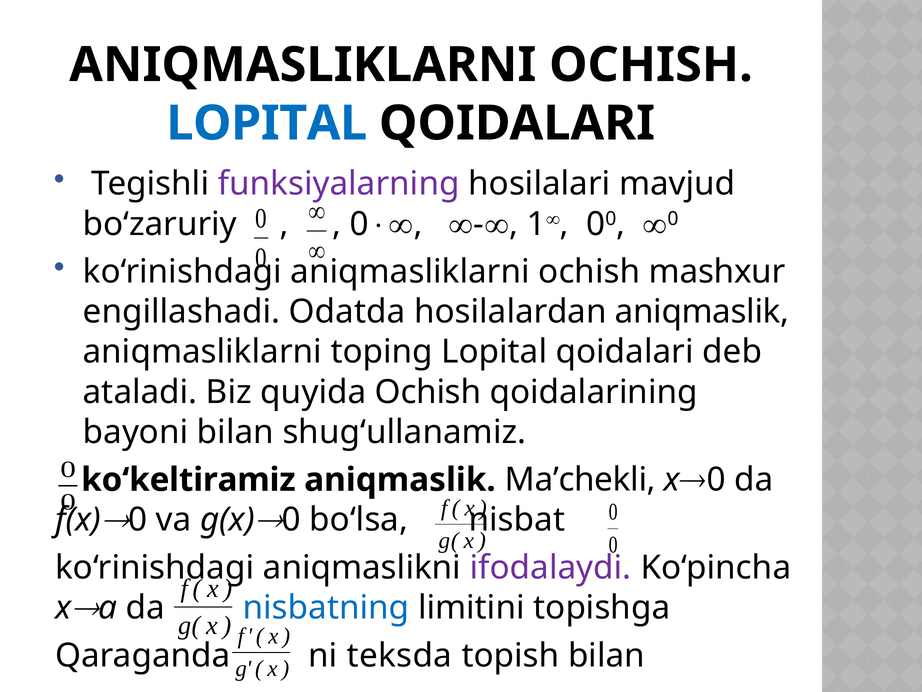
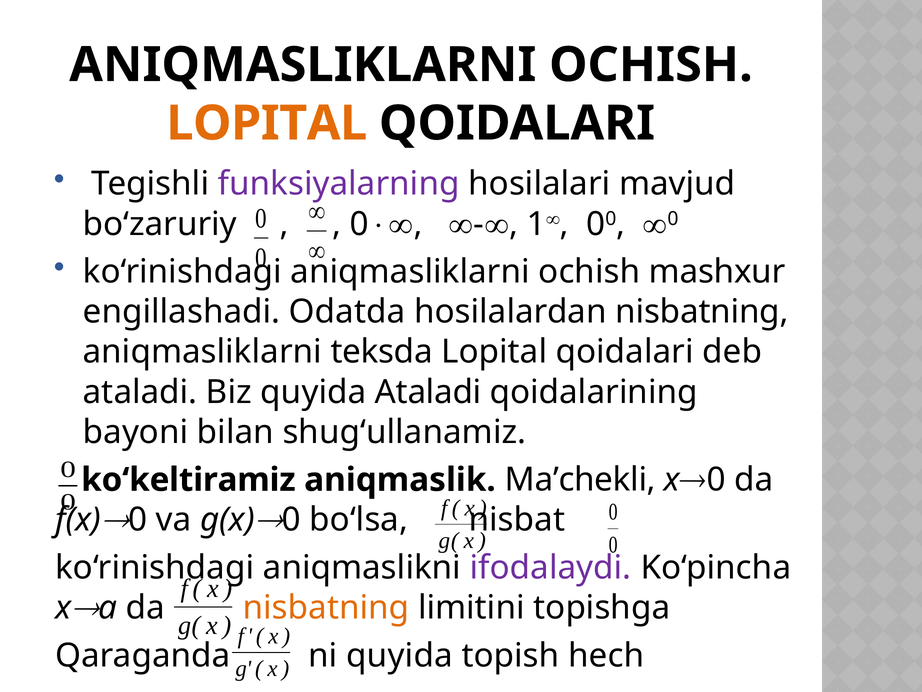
LOPITAL at (267, 123) colour: blue -> orange
hosilalardan aniqmaslik: aniqmaslik -> nisbatning
toping: toping -> teksda
quyida Ochish: Ochish -> Ataladi
nisbatning at (326, 607) colour: blue -> orange
ni teksda: teksda -> quyida
topish bilan: bilan -> hech
